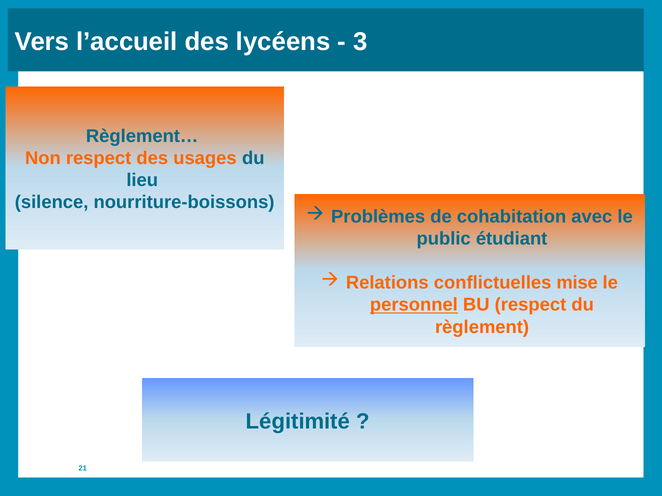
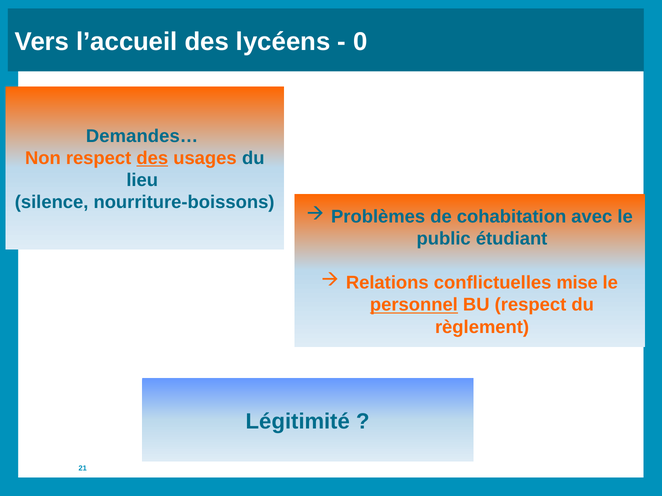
3: 3 -> 0
Règlement…: Règlement… -> Demandes…
des at (152, 158) underline: none -> present
